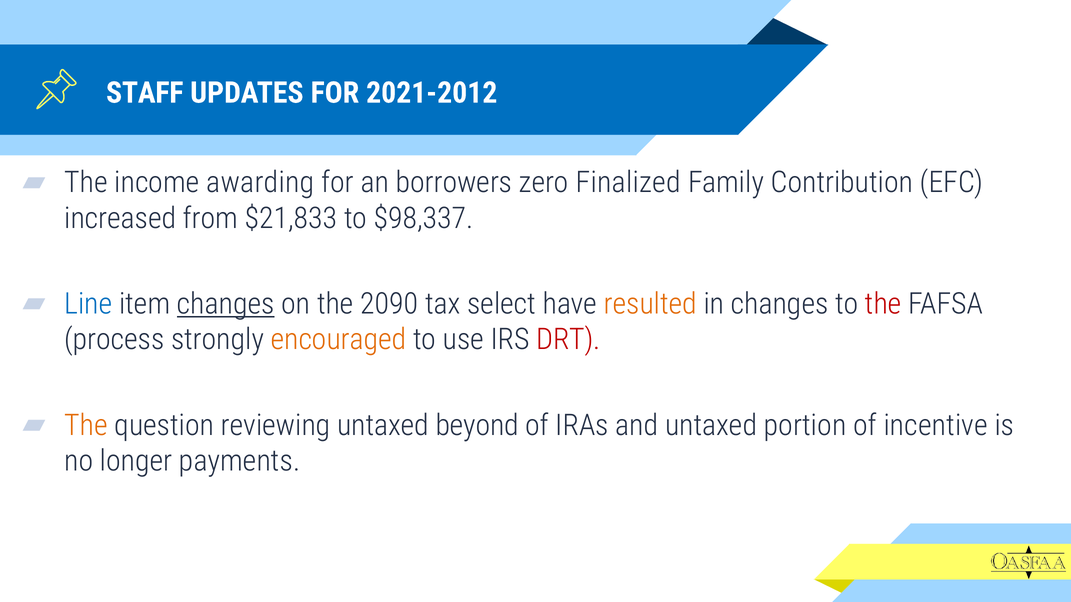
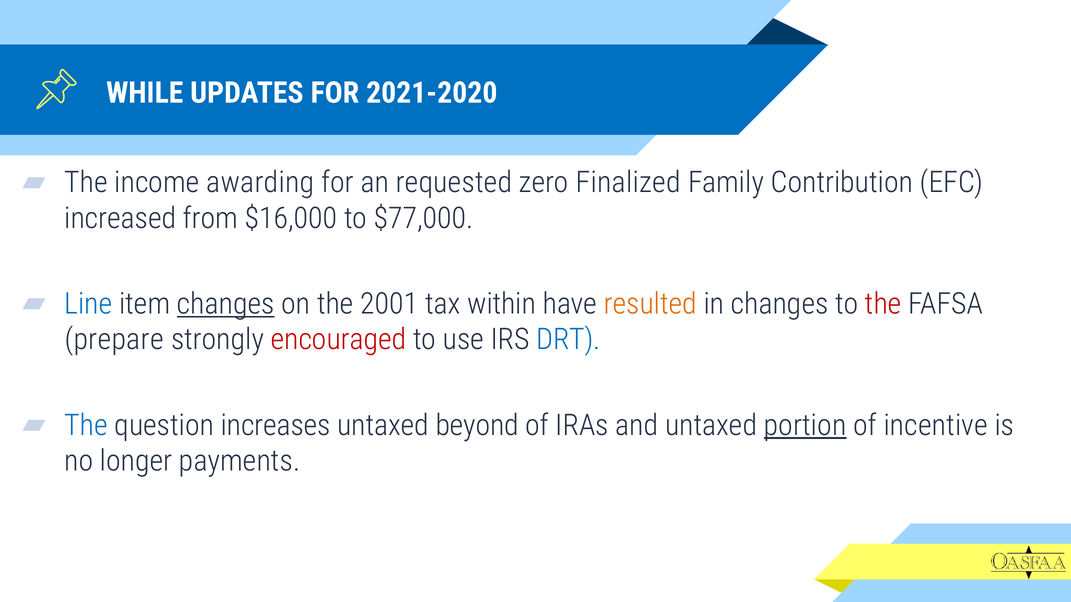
STAFF: STAFF -> WHILE
2021-2012: 2021-2012 -> 2021-2020
borrowers: borrowers -> requested
$21,833: $21,833 -> $16,000
$98,337: $98,337 -> $77,000
2090: 2090 -> 2001
select: select -> within
process: process -> prepare
encouraged colour: orange -> red
DRT colour: red -> blue
The at (86, 426) colour: orange -> blue
reviewing: reviewing -> increases
portion underline: none -> present
